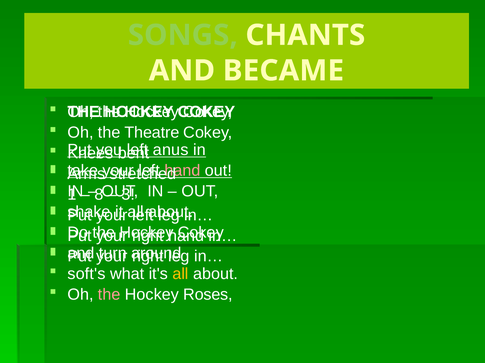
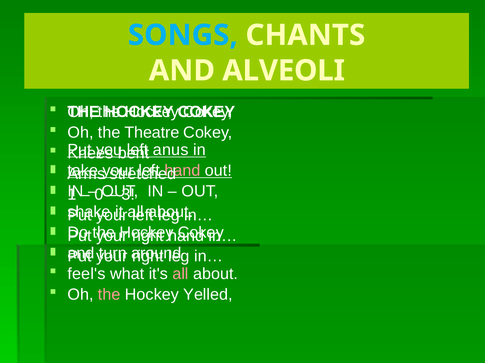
SONGS colour: light green -> light blue
BECAME: BECAME -> ALVEOLI
8: 8 -> 0
soft's: soft's -> feel's
all at (181, 274) colour: yellow -> pink
Roses: Roses -> Yelled
